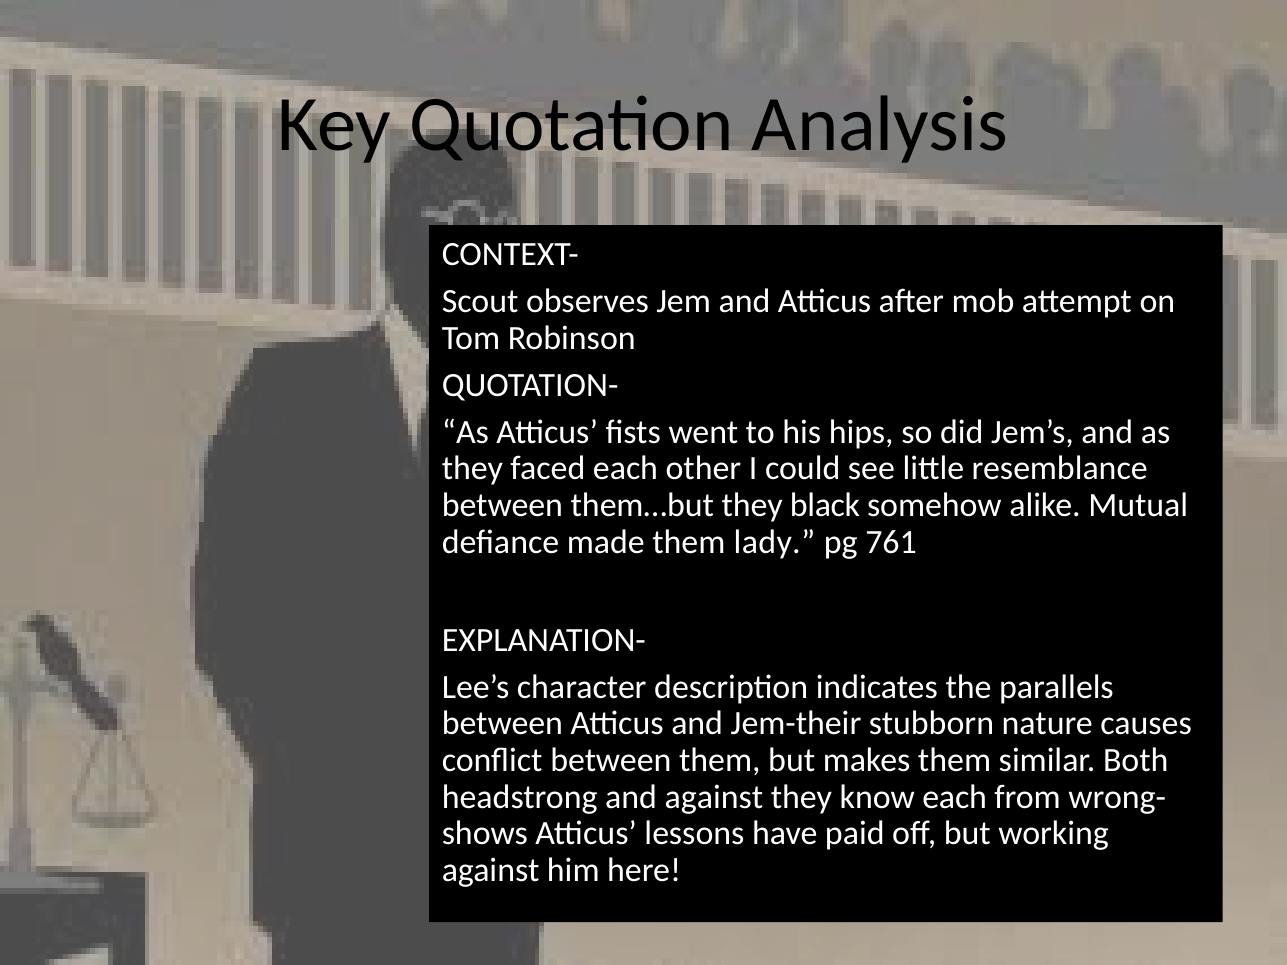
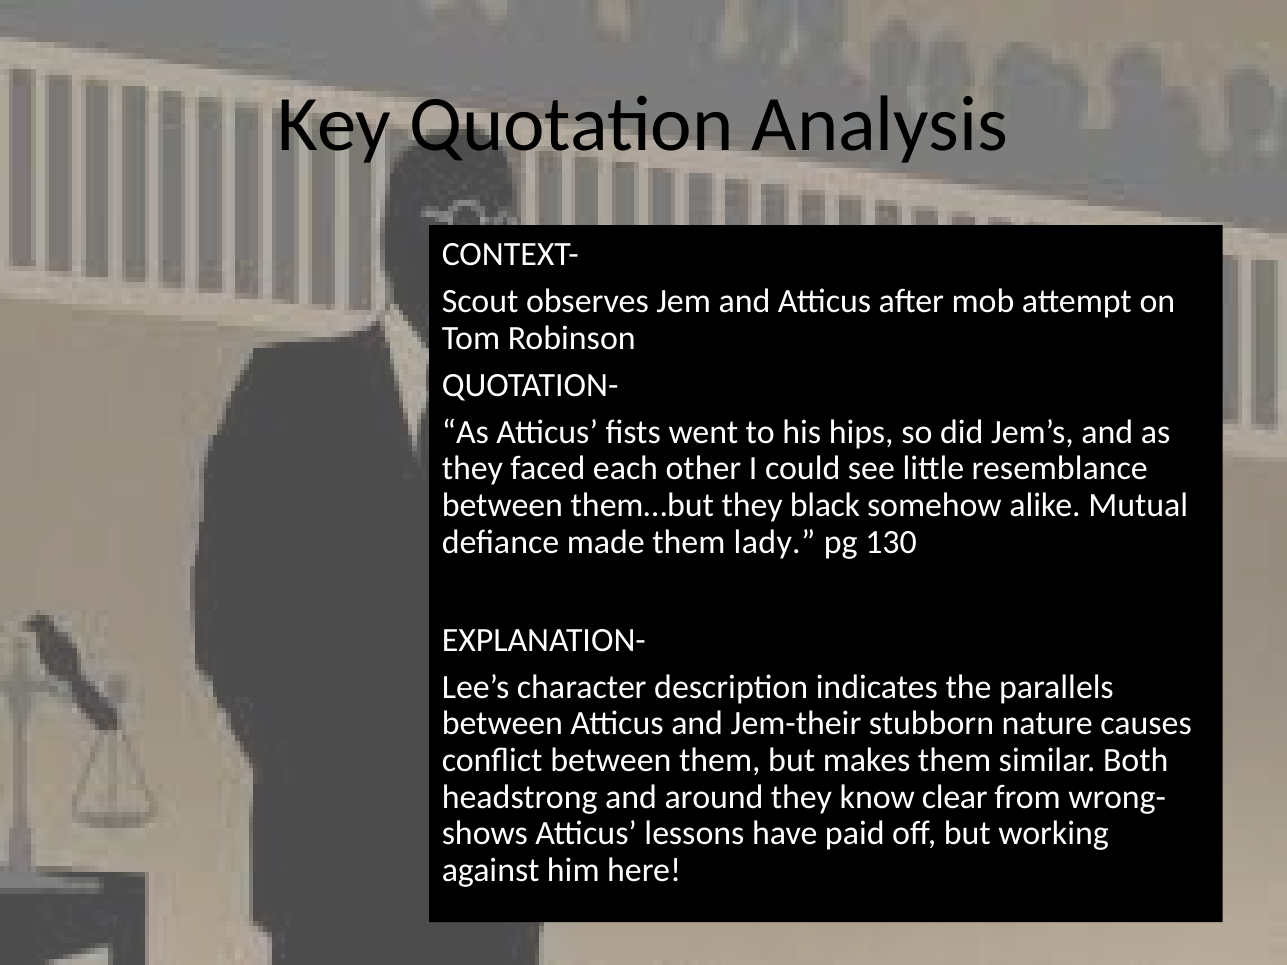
761: 761 -> 130
and against: against -> around
know each: each -> clear
